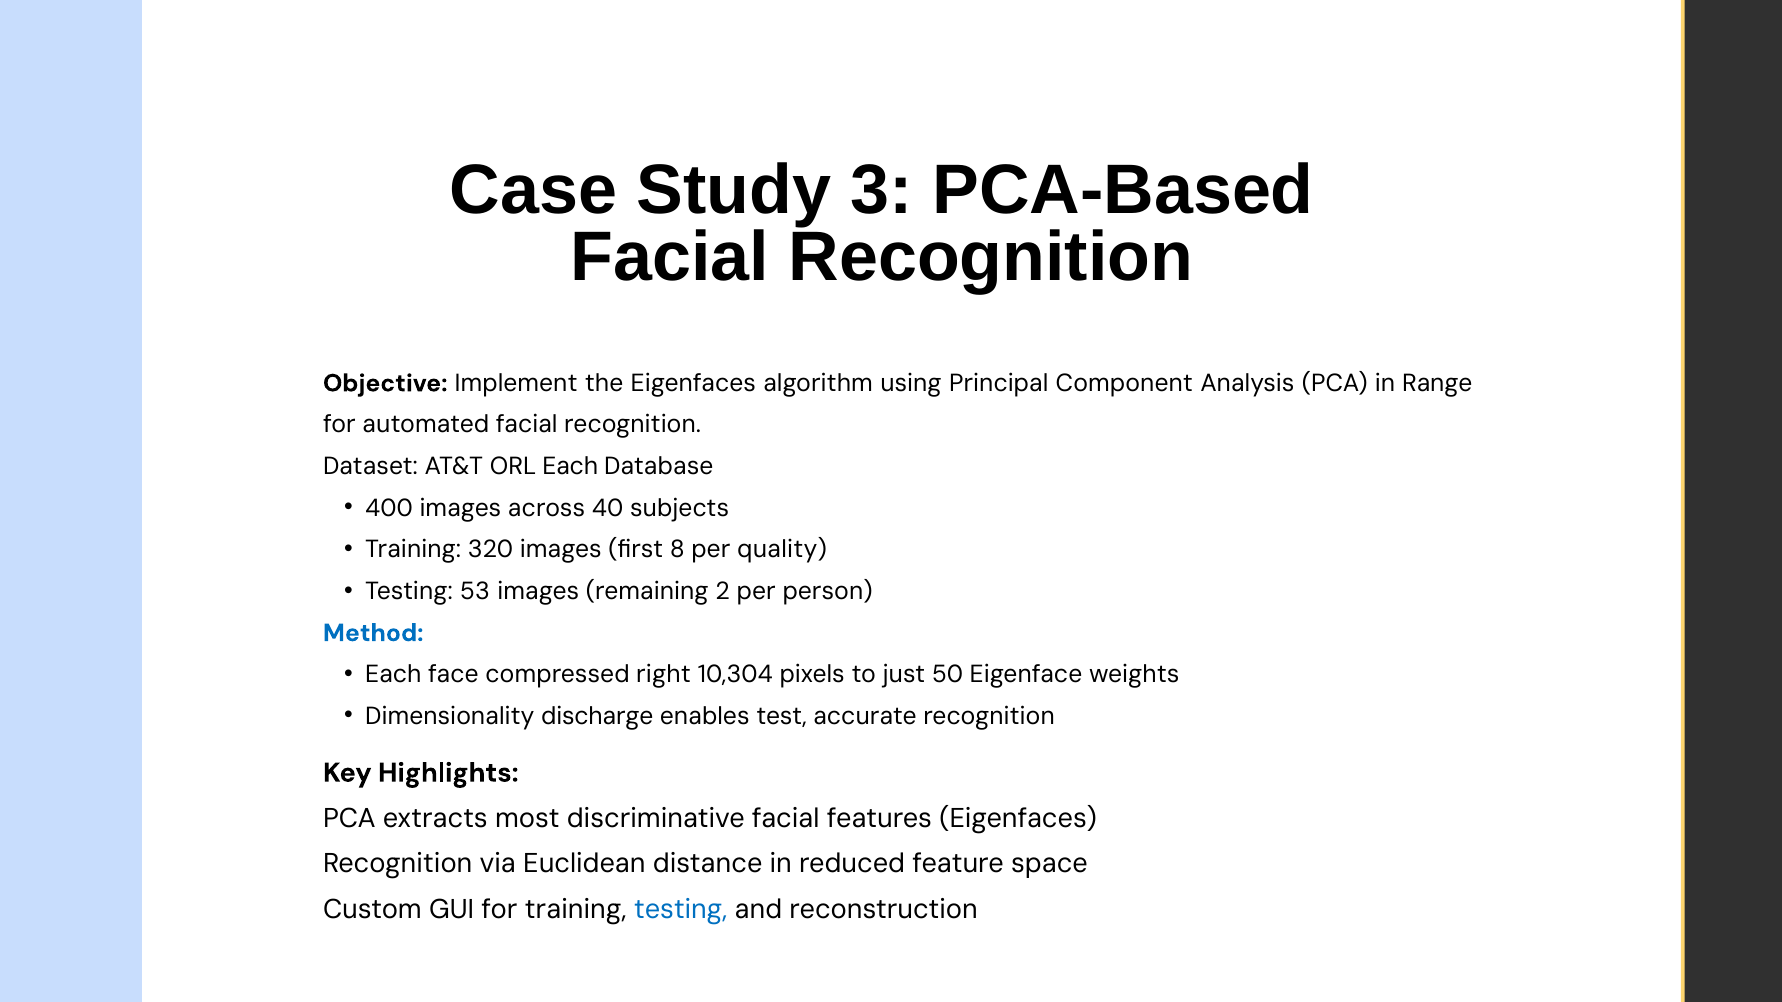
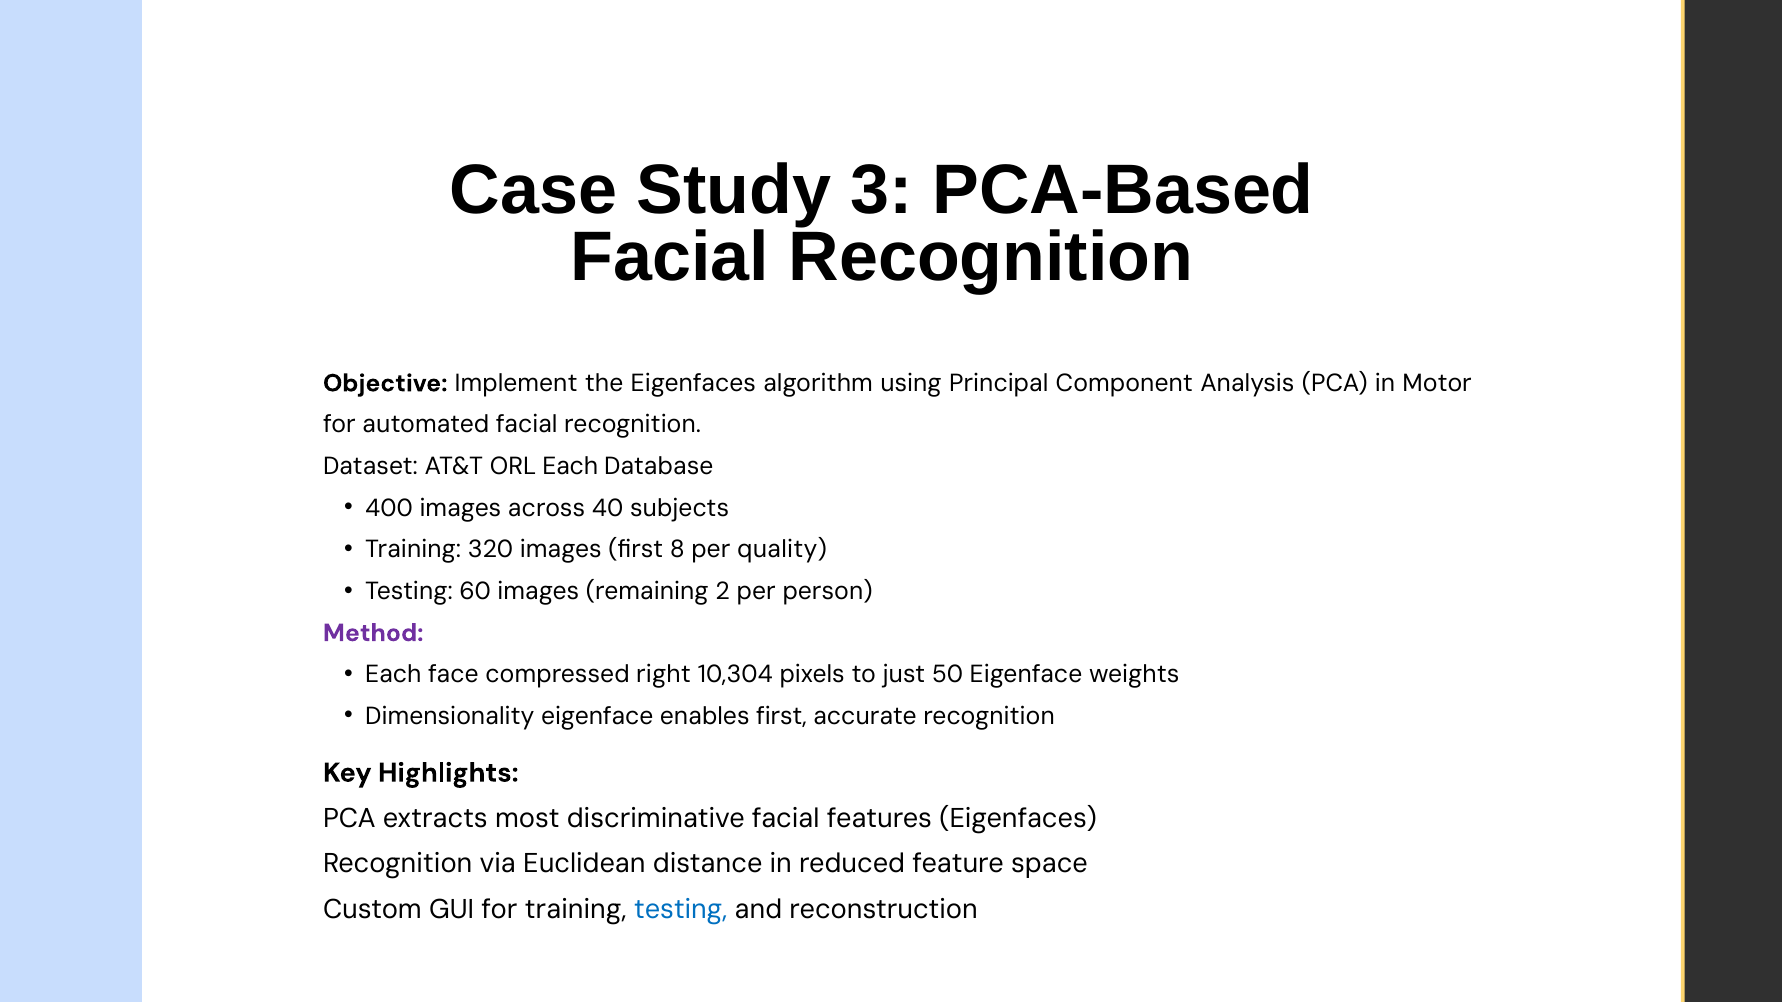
Range: Range -> Motor
53: 53 -> 60
Method colour: blue -> purple
Dimensionality discharge: discharge -> eigenface
enables test: test -> first
